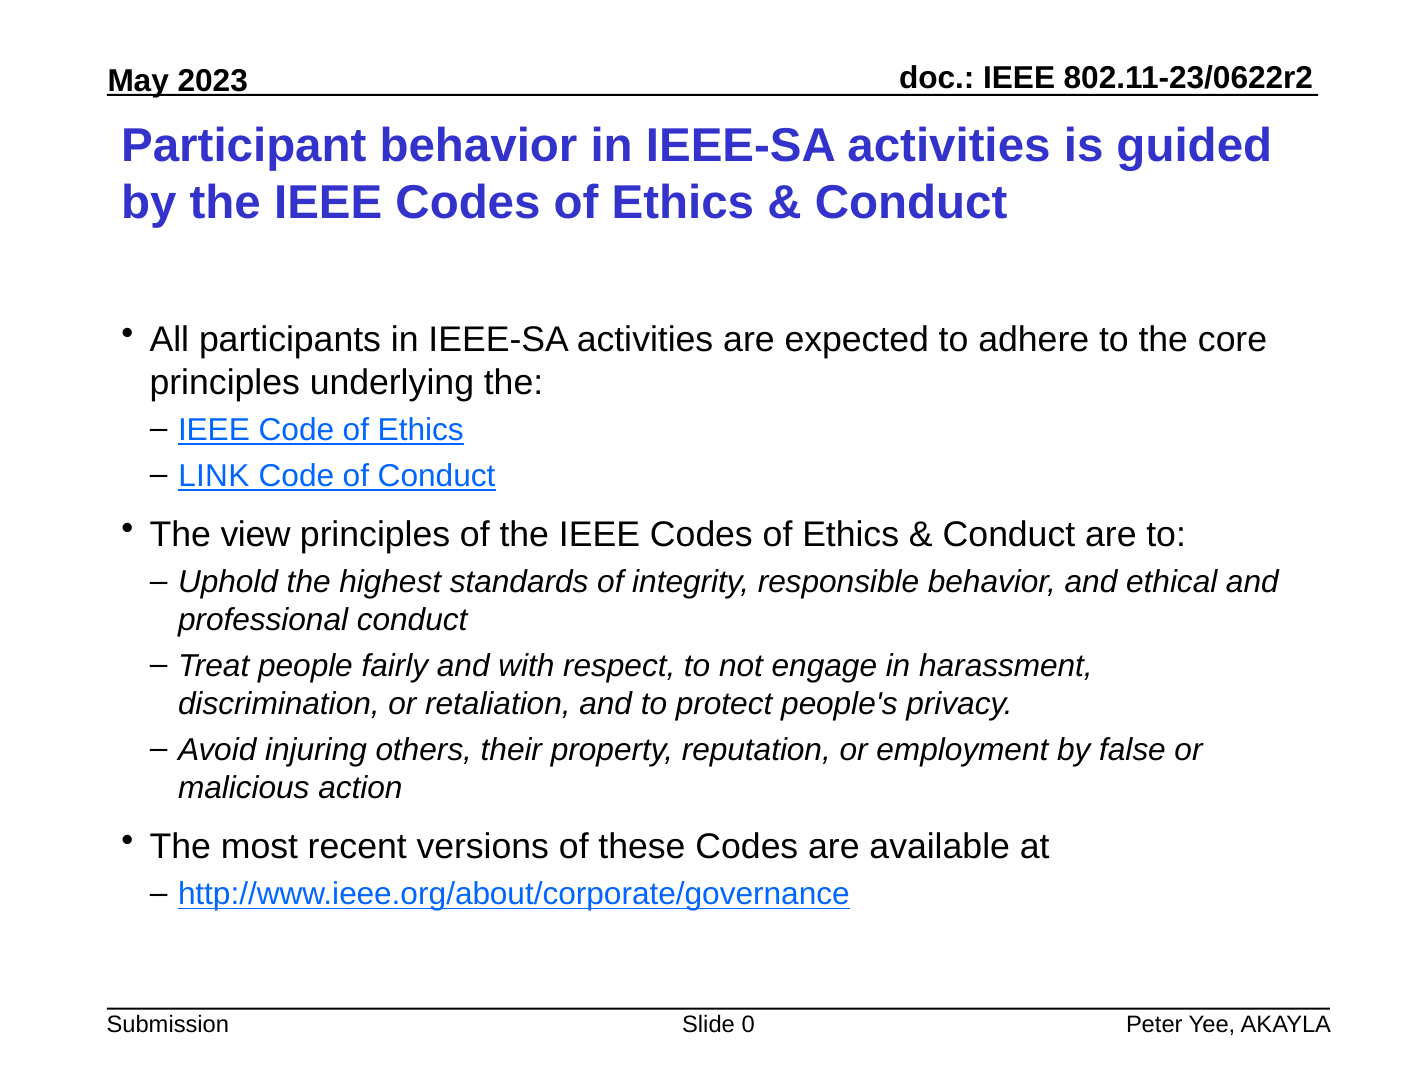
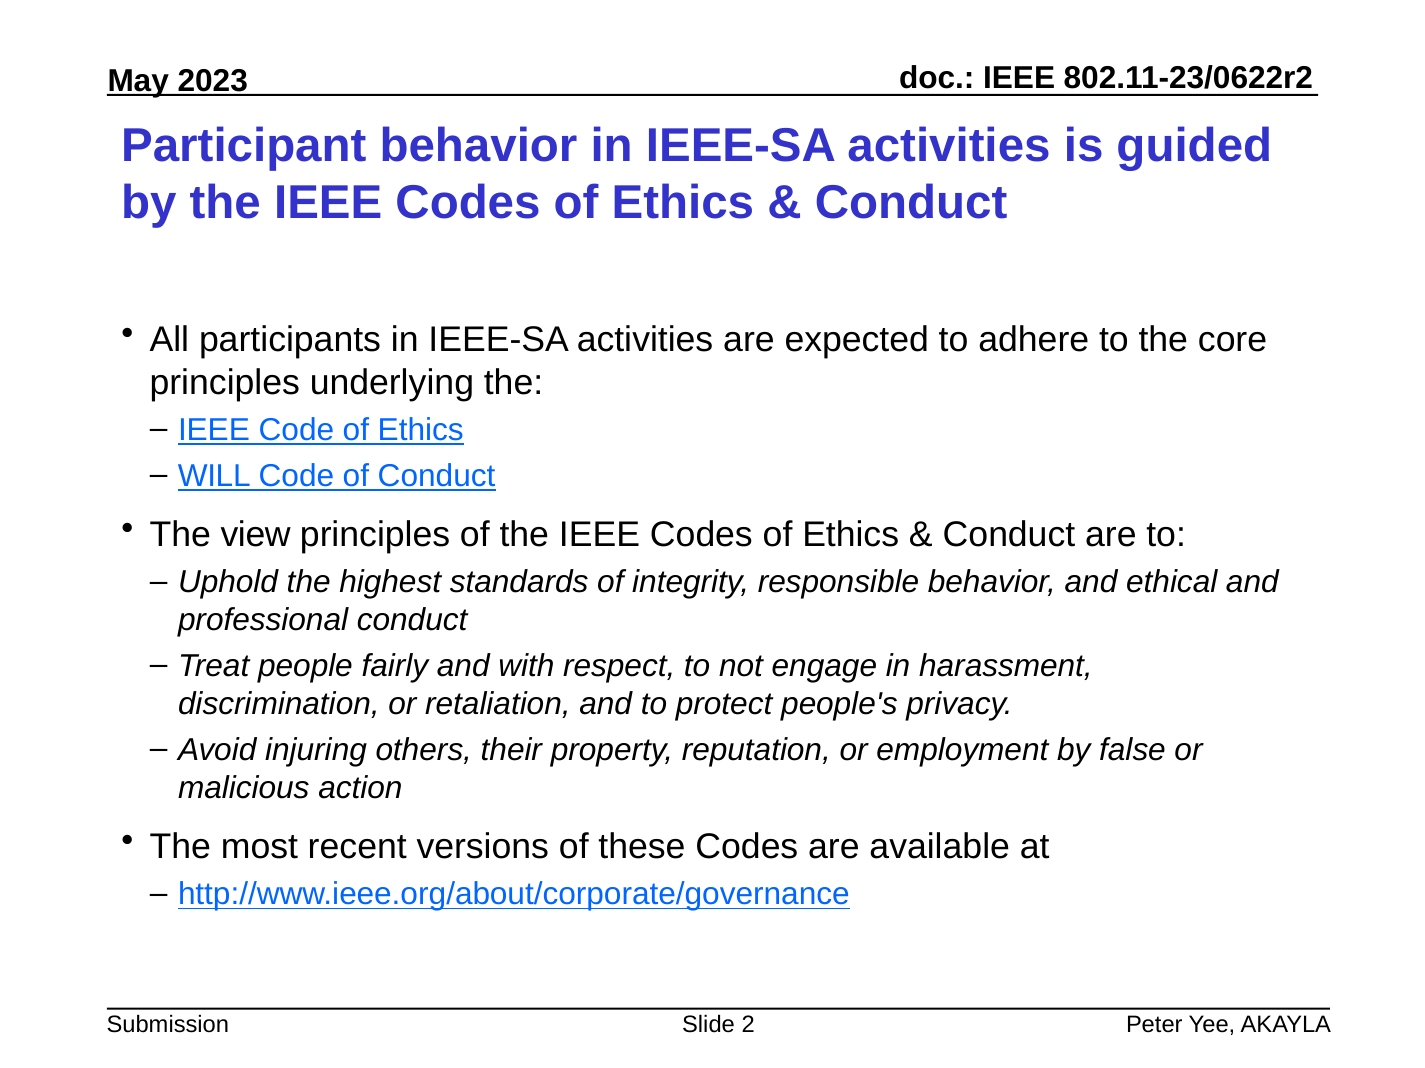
LINK: LINK -> WILL
0: 0 -> 2
